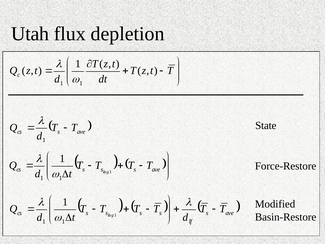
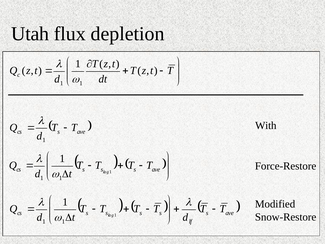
State: State -> With
Basin-Restore: Basin-Restore -> Snow-Restore
